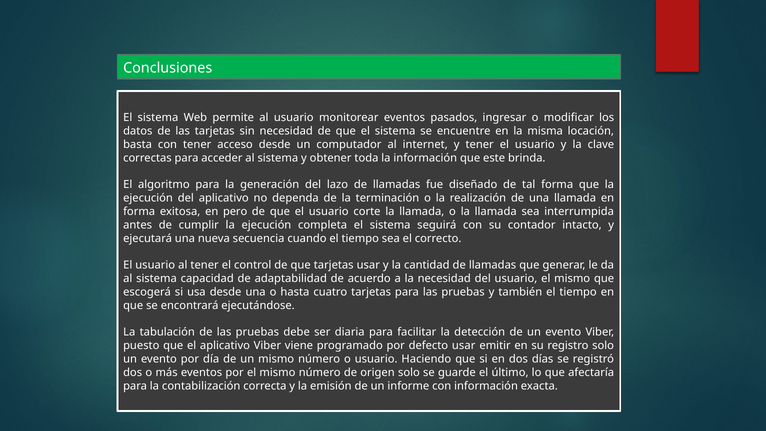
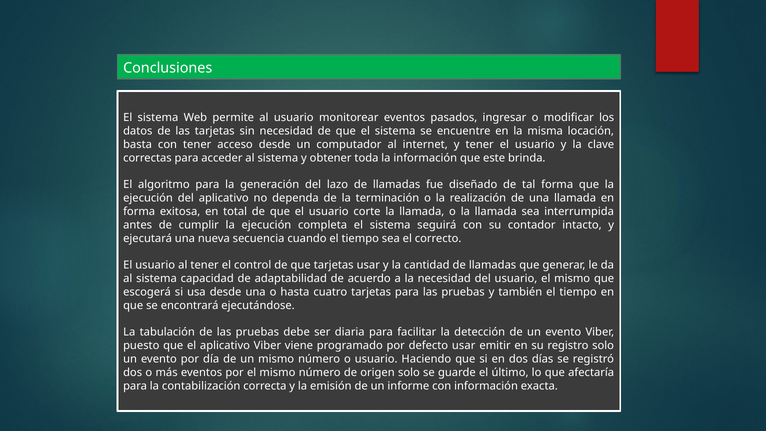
pero: pero -> total
